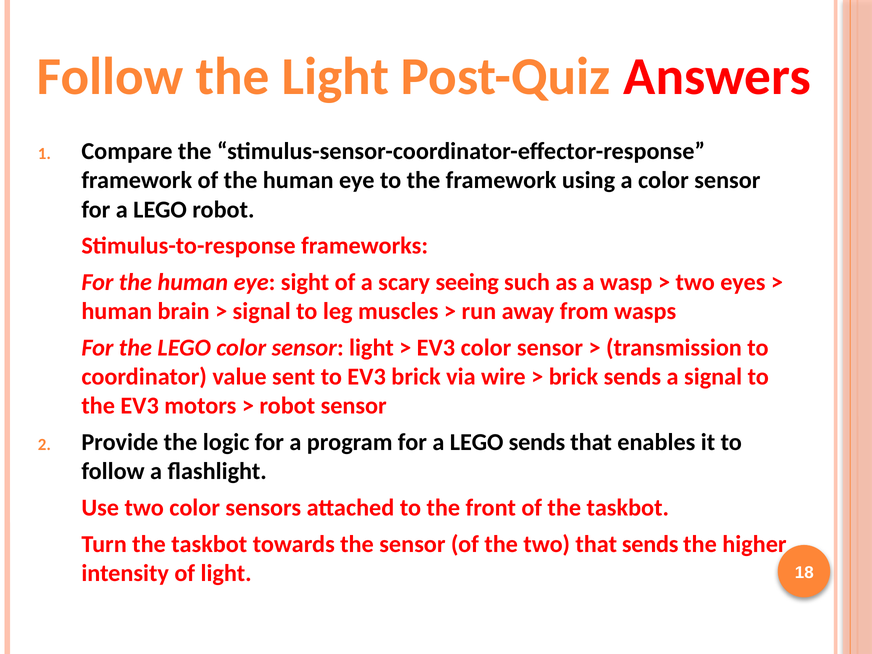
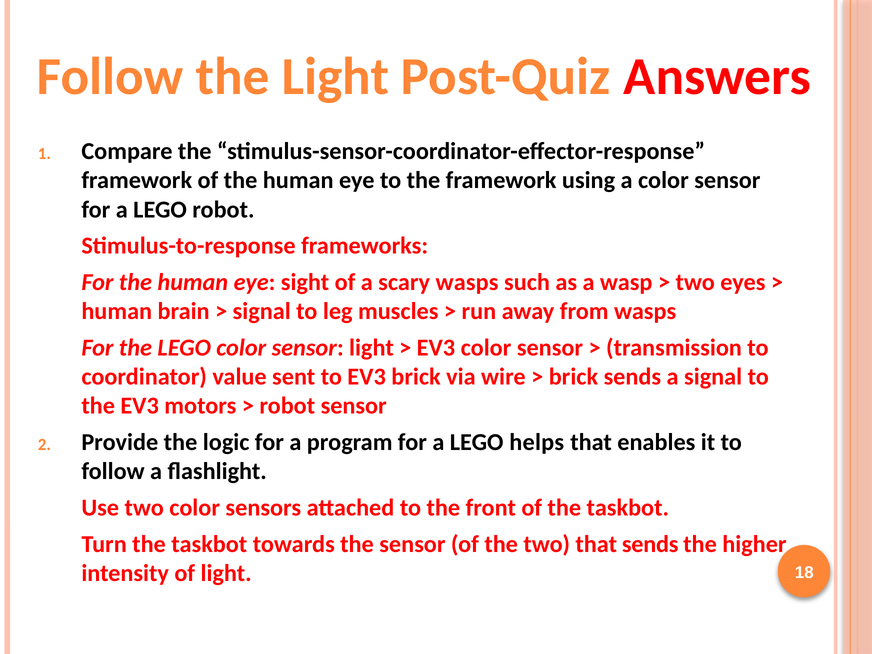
scary seeing: seeing -> wasps
LEGO sends: sends -> helps
